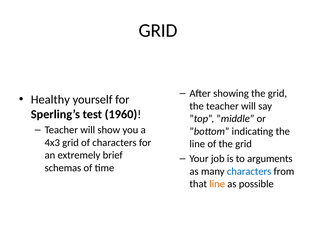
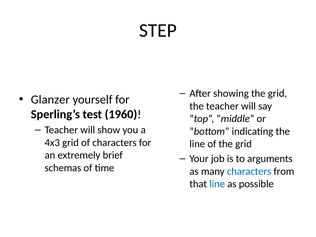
GRID at (158, 31): GRID -> STEP
Healthy: Healthy -> Glanzer
line at (217, 184) colour: orange -> blue
